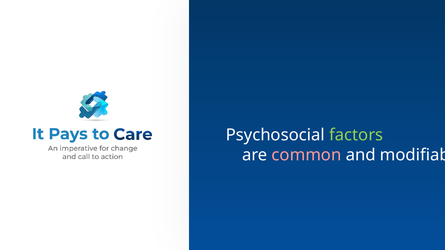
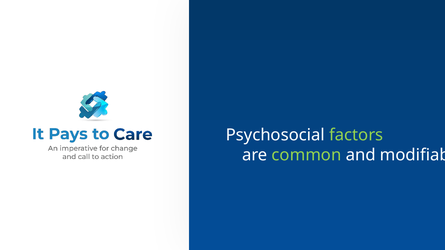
common colour: pink -> light green
